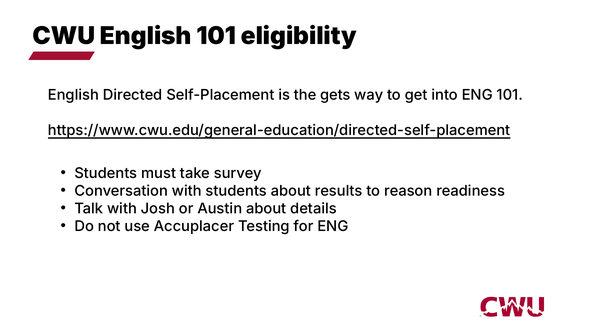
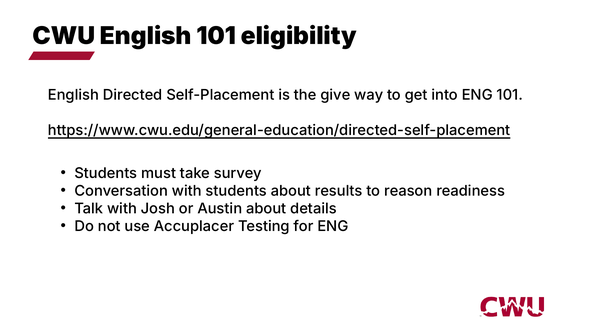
gets: gets -> give
